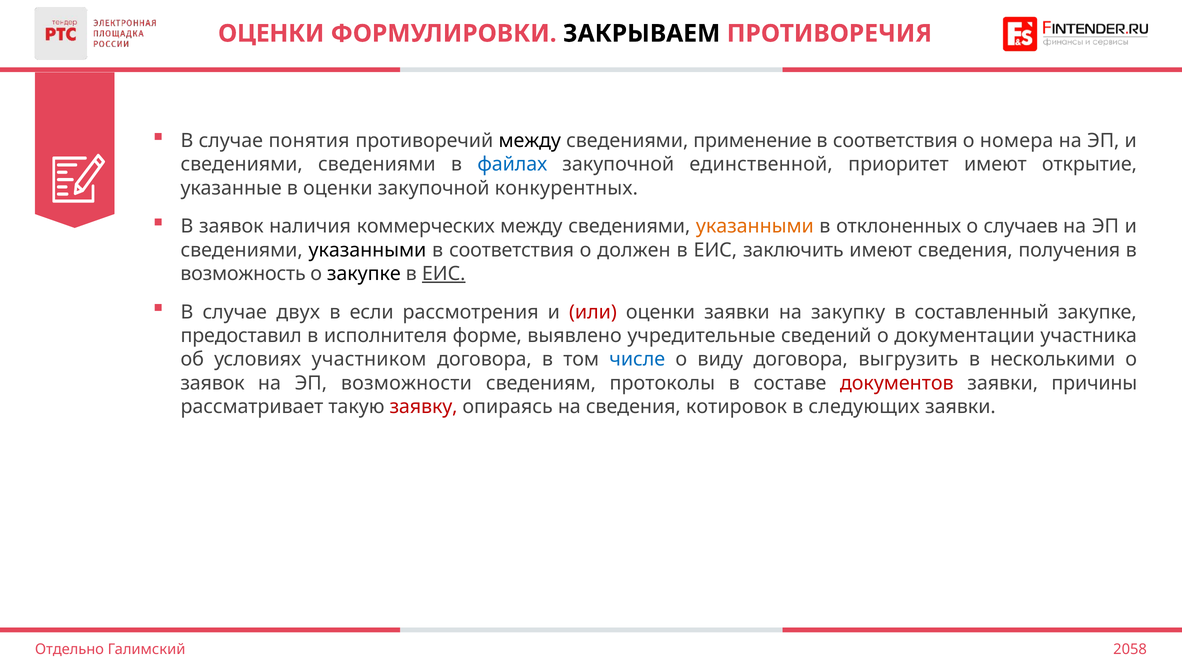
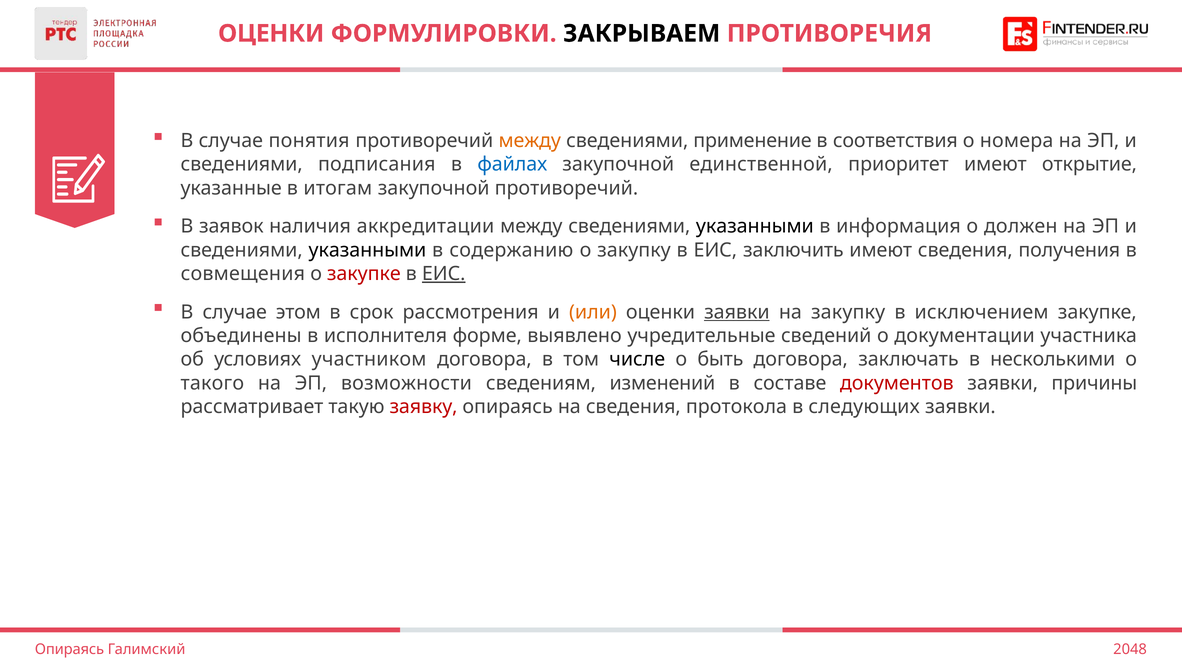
между at (530, 141) colour: black -> orange
сведениями сведениями: сведениями -> подписания
в оценки: оценки -> итогам
закупочной конкурентных: конкурентных -> противоречий
коммерческих: коммерческих -> аккредитации
указанными at (755, 226) colour: orange -> black
отклоненных: отклоненных -> информация
случаев: случаев -> должен
соответствия at (512, 250): соответствия -> содержанию
о должен: должен -> закупку
возможность: возможность -> совмещения
закупке at (364, 274) colour: black -> red
двух: двух -> этом
если: если -> срок
или colour: red -> orange
заявки at (737, 312) underline: none -> present
составленный: составленный -> исключением
предоставил: предоставил -> объединены
числе colour: blue -> black
виду: виду -> быть
выгрузить: выгрузить -> заключать
заявок at (213, 383): заявок -> такого
протоколы: протоколы -> изменений
котировок: котировок -> протокола
Отдельно at (69, 649): Отдельно -> Опираясь
2058: 2058 -> 2048
